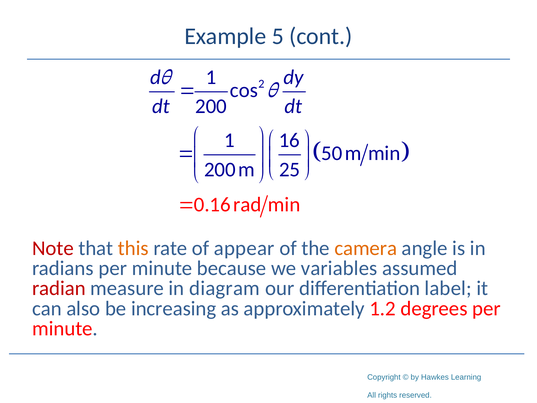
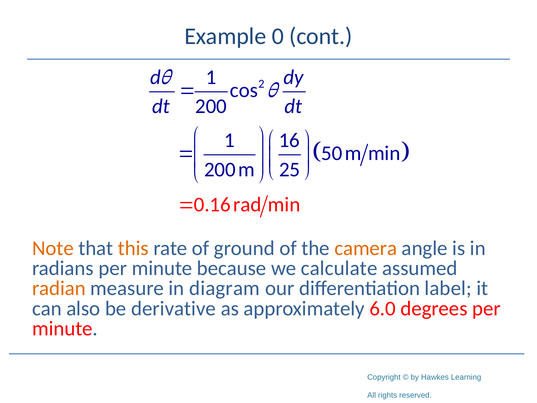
5: 5 -> 0
Note colour: red -> orange
appear: appear -> ground
variables: variables -> calculate
radian colour: red -> orange
increasing: increasing -> derivative
1.2: 1.2 -> 6.0
